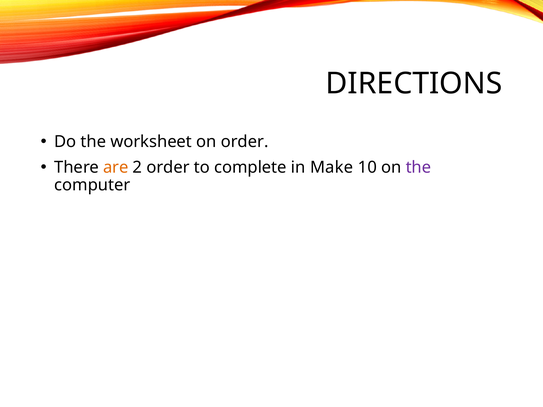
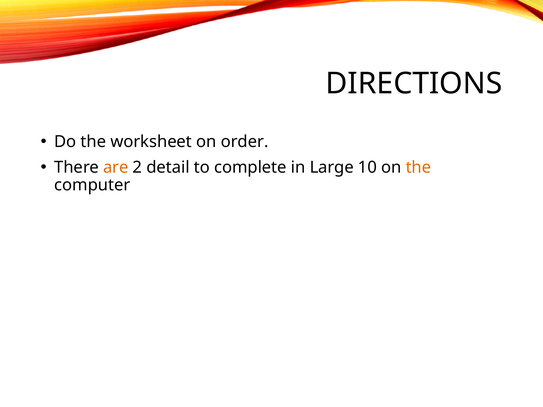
2 order: order -> detail
Make: Make -> Large
the at (418, 167) colour: purple -> orange
